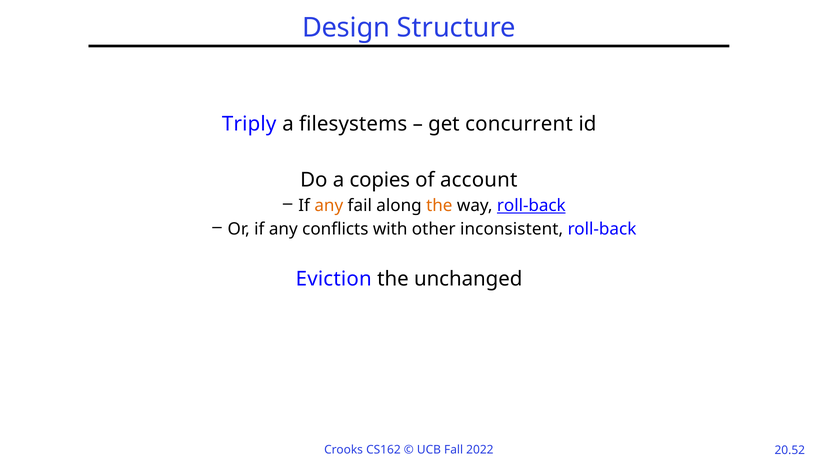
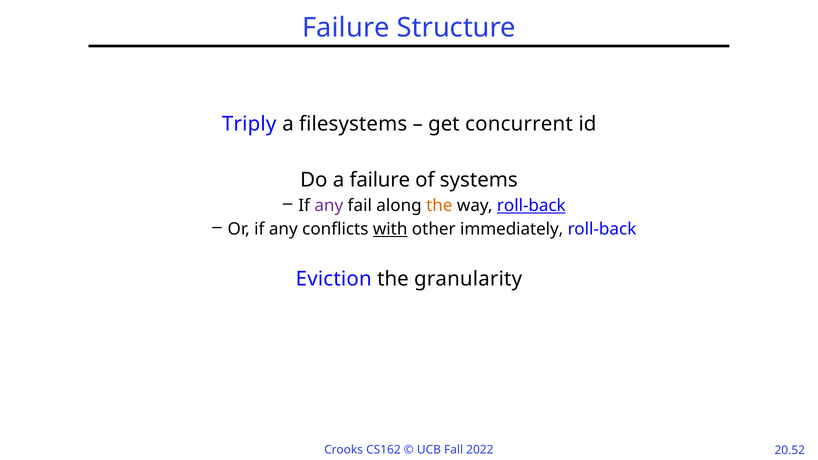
Design at (346, 28): Design -> Failure
a copies: copies -> failure
account: account -> systems
any at (329, 206) colour: orange -> purple
with underline: none -> present
inconsistent: inconsistent -> immediately
unchanged: unchanged -> granularity
